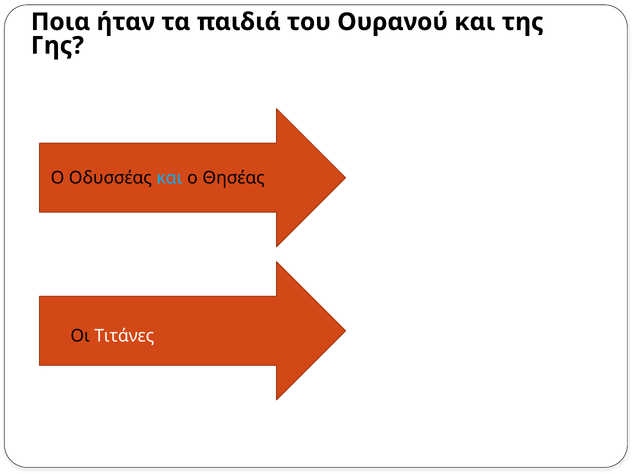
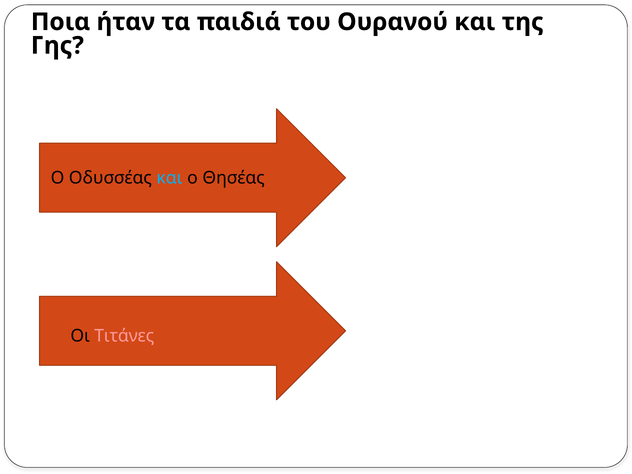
Τιτάνες colour: white -> pink
